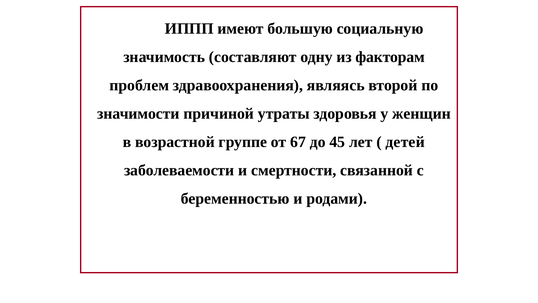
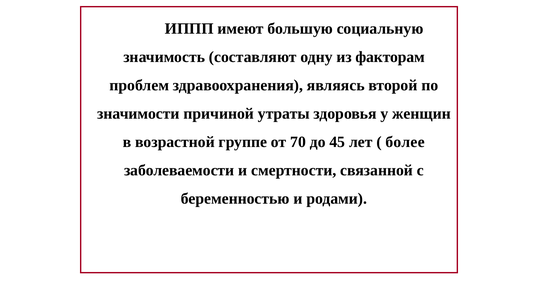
67: 67 -> 70
детей: детей -> более
